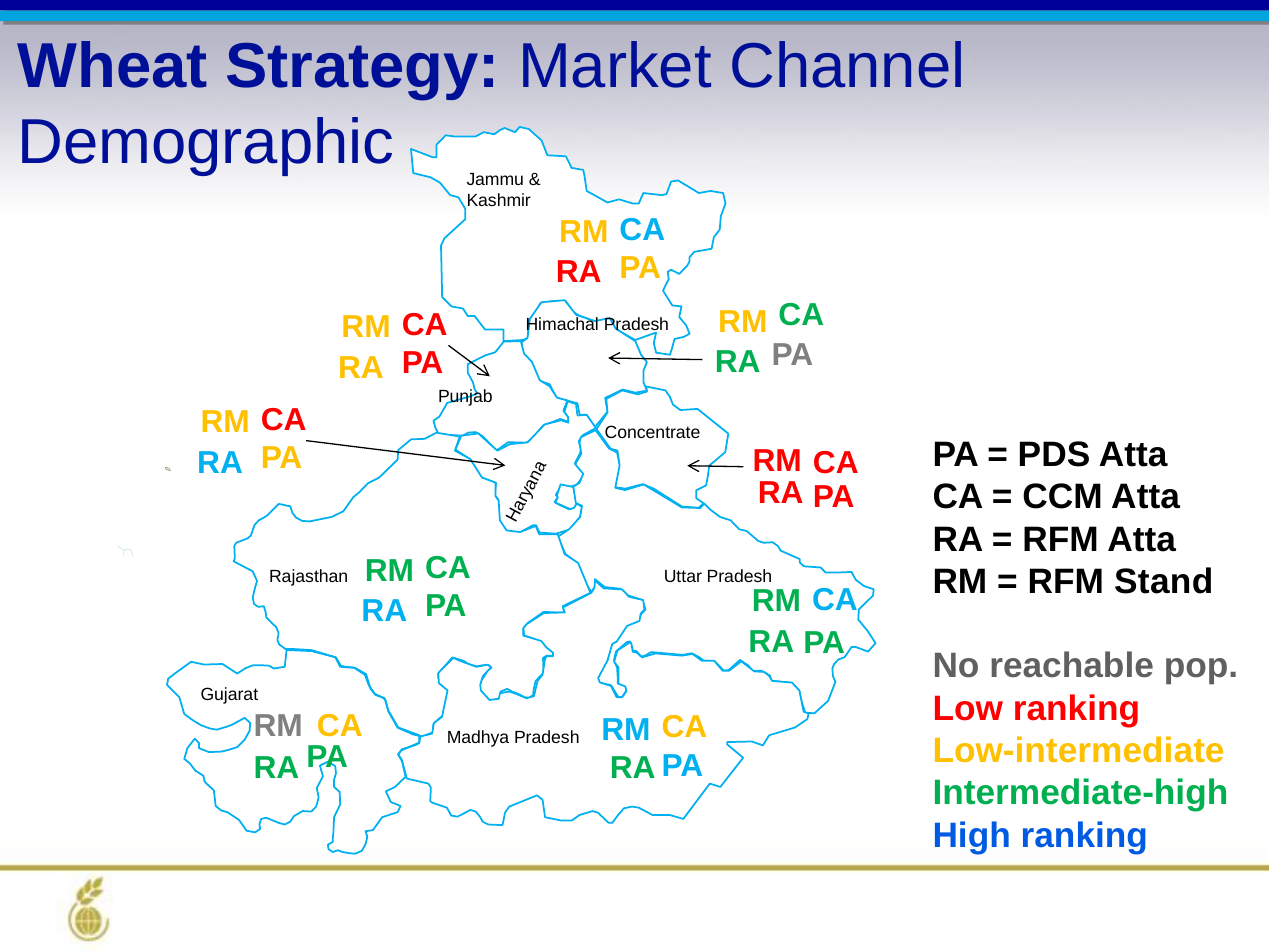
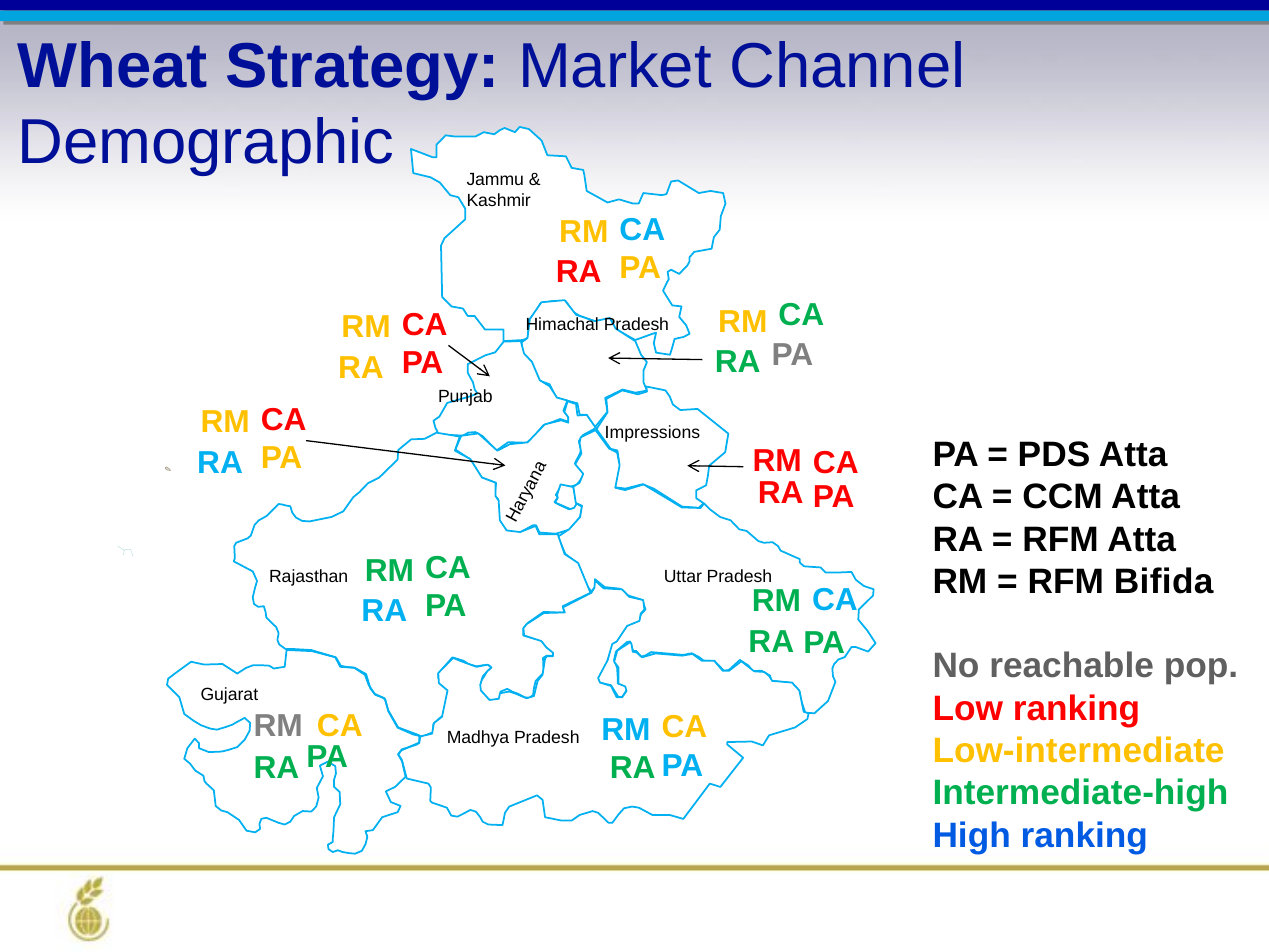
Concentrate: Concentrate -> Impressions
Stand: Stand -> Bifida
